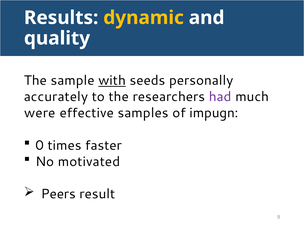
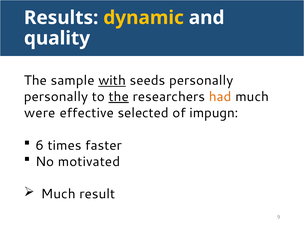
accurately at (56, 97): accurately -> personally
the at (119, 97) underline: none -> present
had colour: purple -> orange
samples: samples -> selected
0: 0 -> 6
Peers at (58, 194): Peers -> Much
